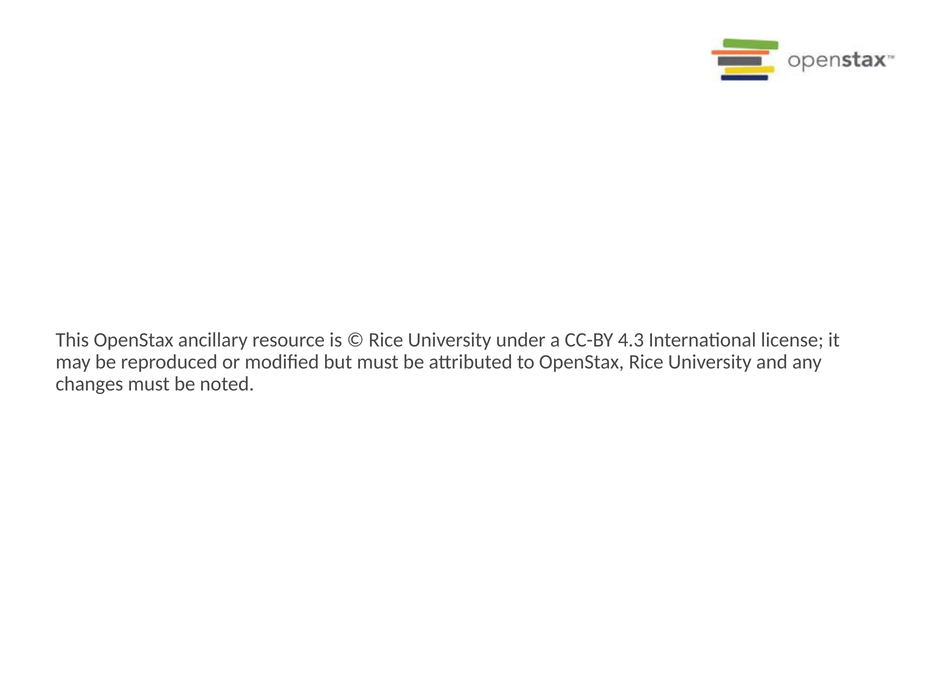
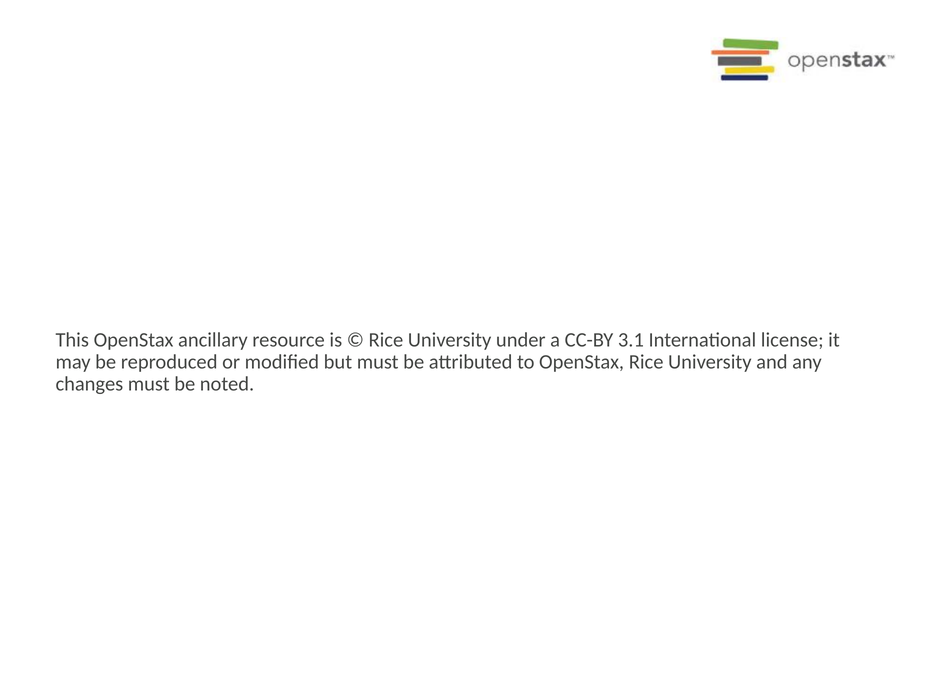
4.3: 4.3 -> 3.1
